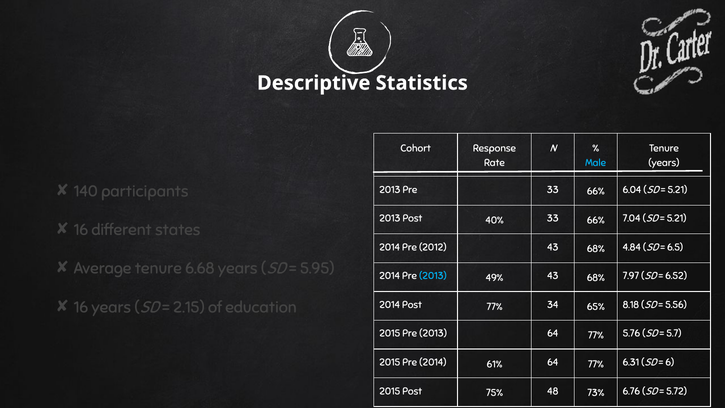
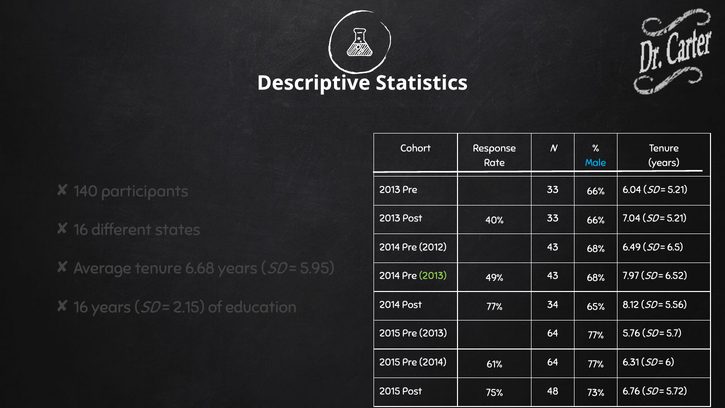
4.84: 4.84 -> 6.49
2013 at (433, 276) colour: light blue -> light green
8.18: 8.18 -> 8.12
